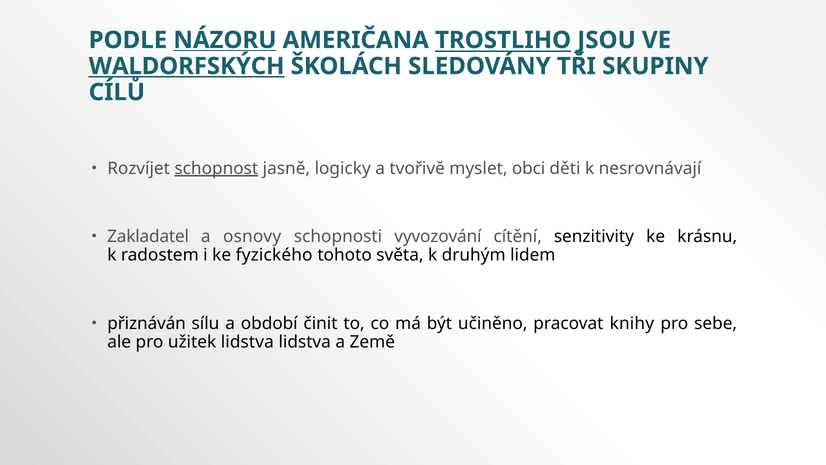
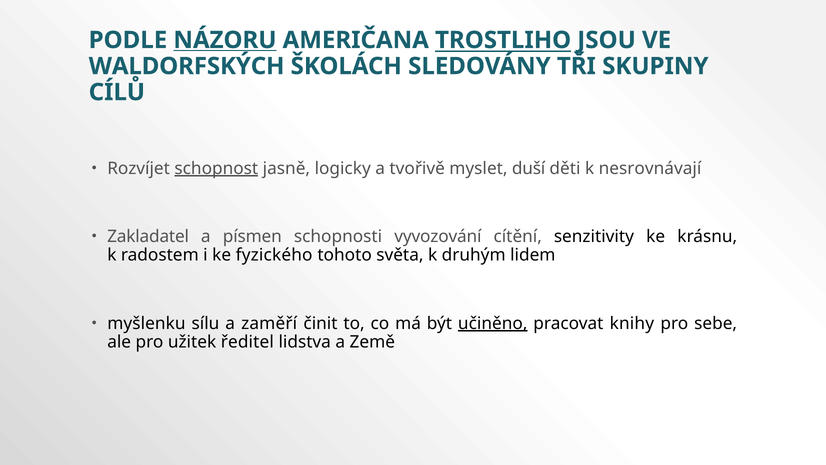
WALDORFSKÝCH underline: present -> none
obci: obci -> duší
osnovy: osnovy -> písmen
přiznáván: přiznáván -> myšlenku
období: období -> zaměří
učiněno underline: none -> present
užitek lidstva: lidstva -> ředitel
